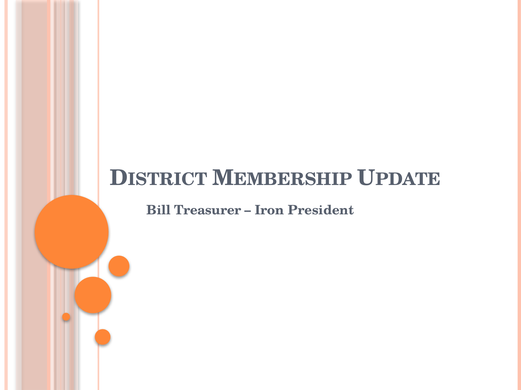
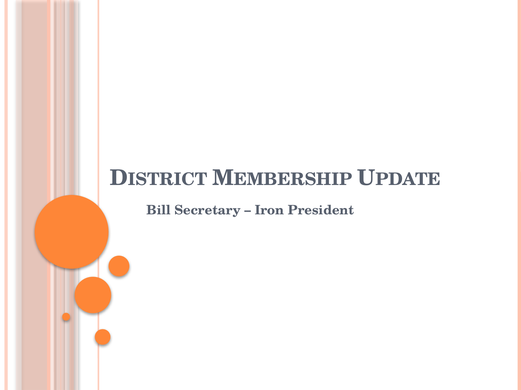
Treasurer: Treasurer -> Secretary
